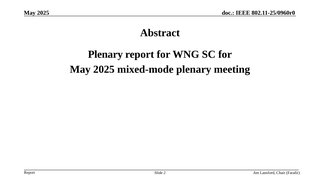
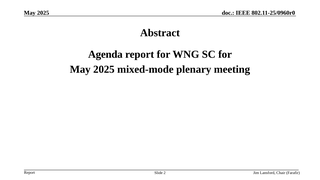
Plenary at (105, 54): Plenary -> Agenda
